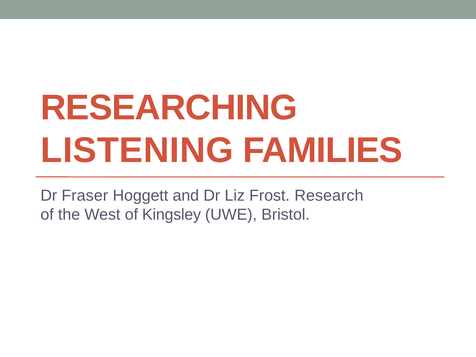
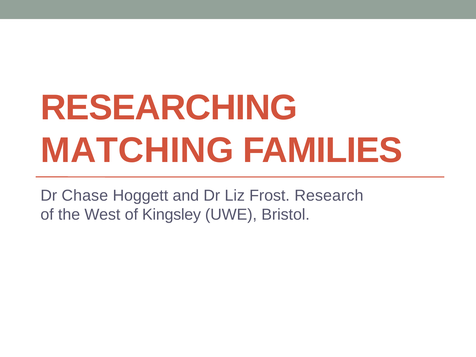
LISTENING: LISTENING -> MATCHING
Fraser: Fraser -> Chase
